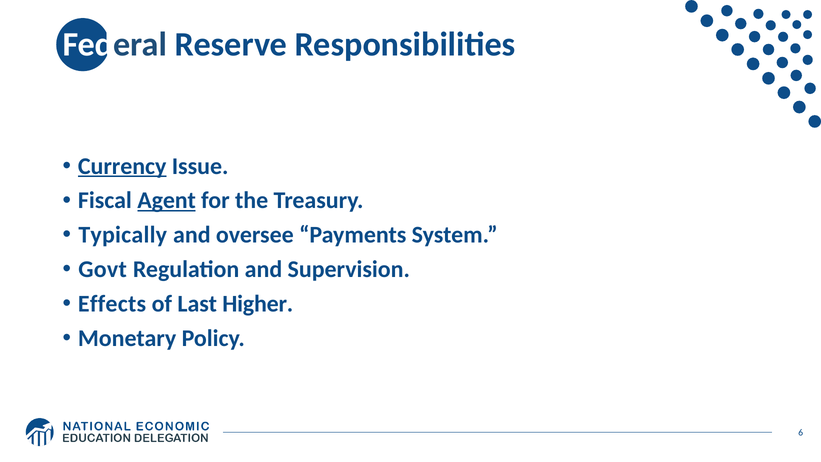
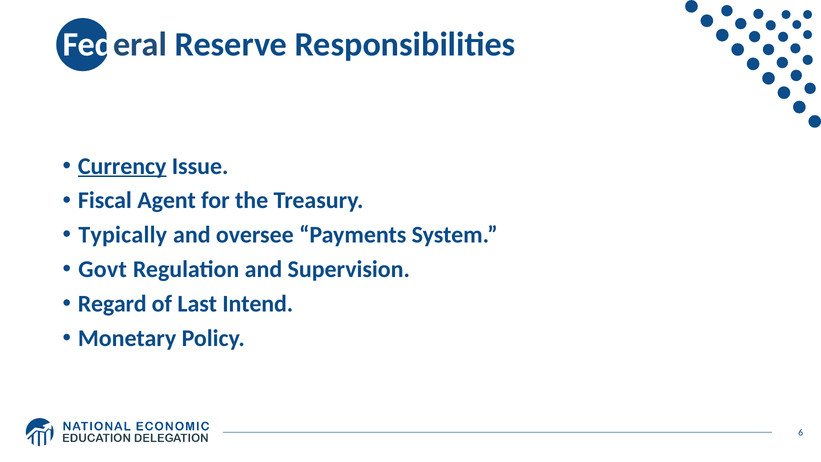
Agent underline: present -> none
Effects: Effects -> Regard
Higher: Higher -> Intend
